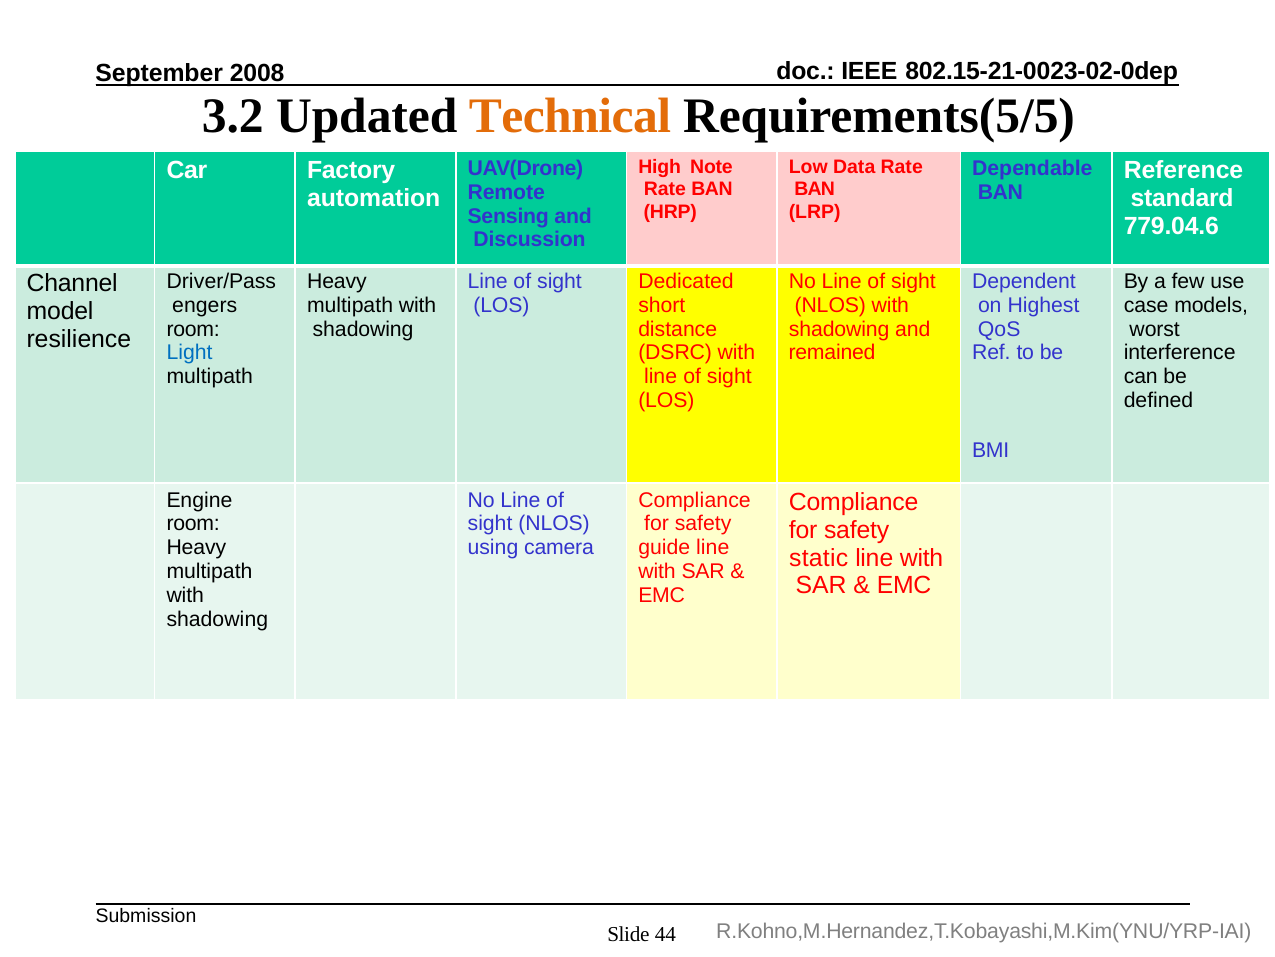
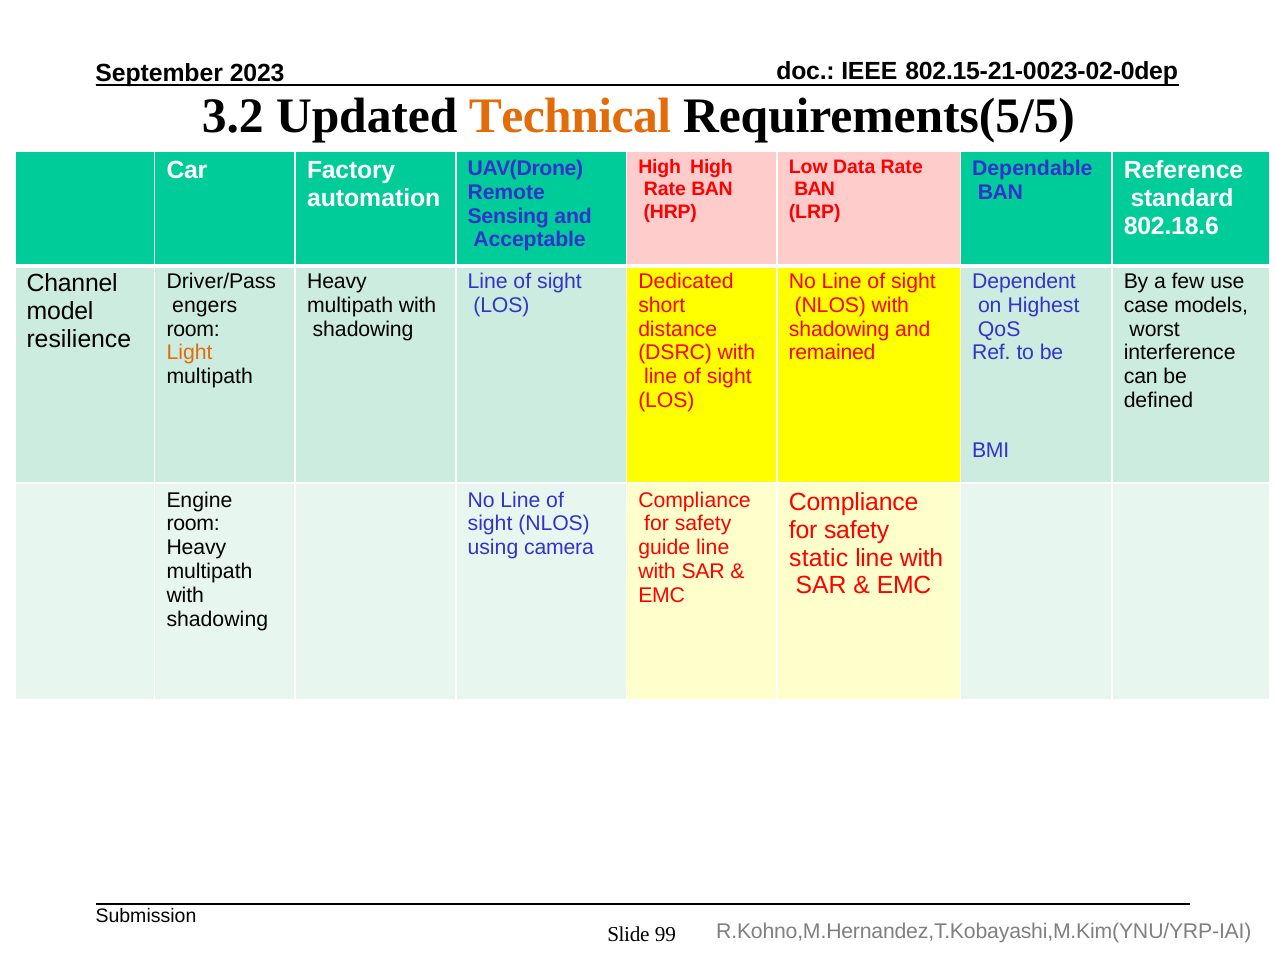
2008: 2008 -> 2023
High Note: Note -> High
779.04.6: 779.04.6 -> 802.18.6
Discussion: Discussion -> Acceptable
Light colour: blue -> orange
44: 44 -> 99
